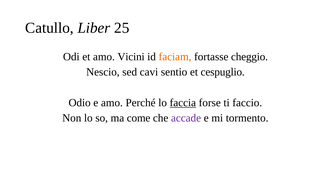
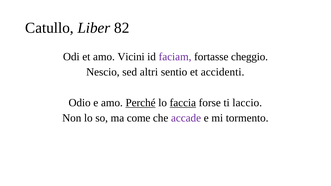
25: 25 -> 82
faciam colour: orange -> purple
cavi: cavi -> altri
cespuglio: cespuglio -> accidenti
Perché underline: none -> present
faccio: faccio -> laccio
